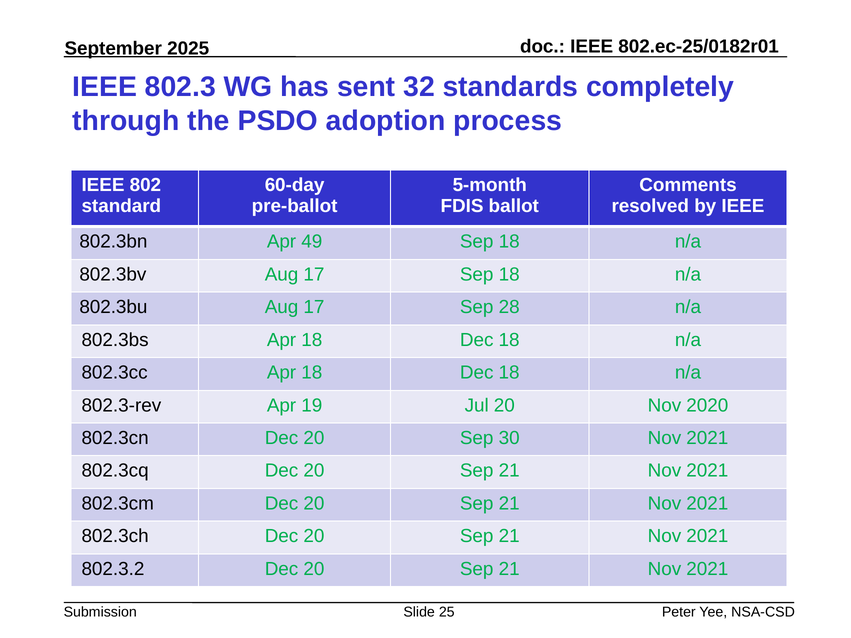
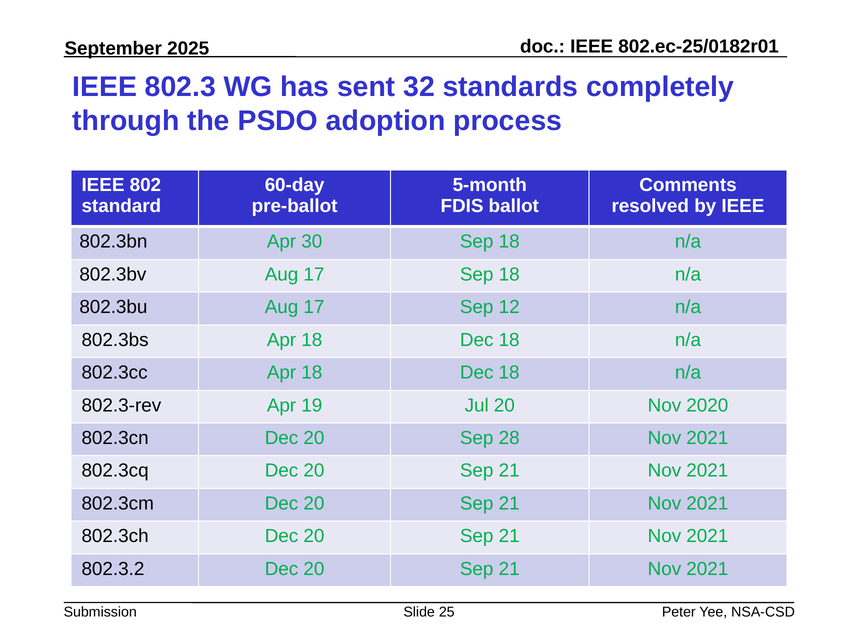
49: 49 -> 30
28: 28 -> 12
30: 30 -> 28
